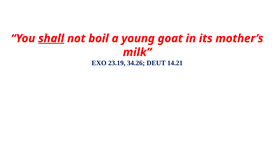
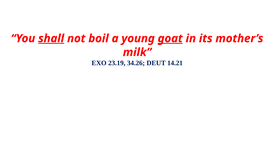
goat underline: none -> present
